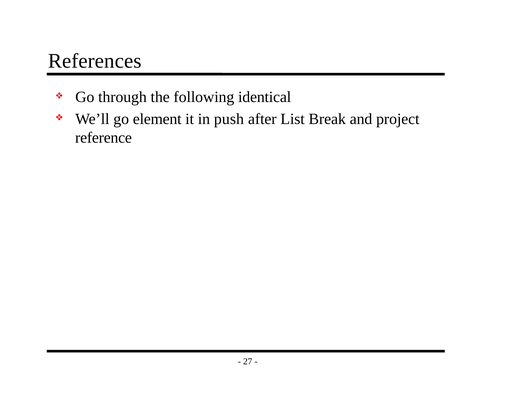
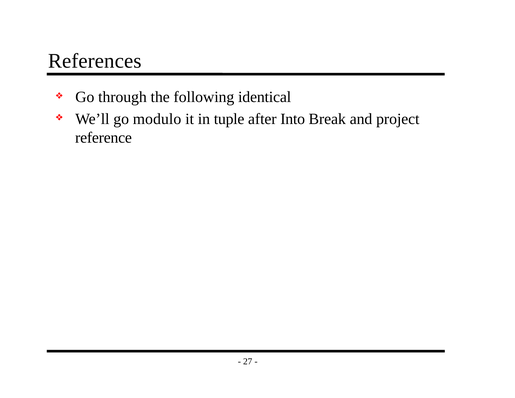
element: element -> modulo
push: push -> tuple
List: List -> Into
